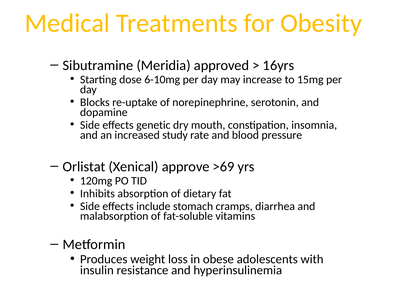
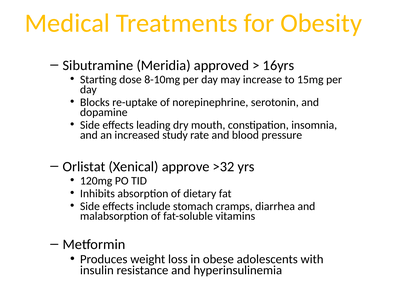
6-10mg: 6-10mg -> 8-10mg
genetic: genetic -> leading
>69: >69 -> >32
